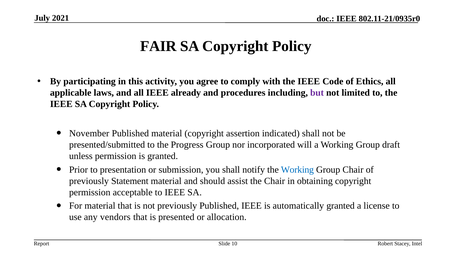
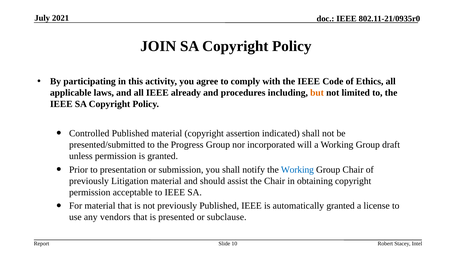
FAIR: FAIR -> JOIN
but colour: purple -> orange
November: November -> Controlled
Statement: Statement -> Litigation
allocation: allocation -> subclause
